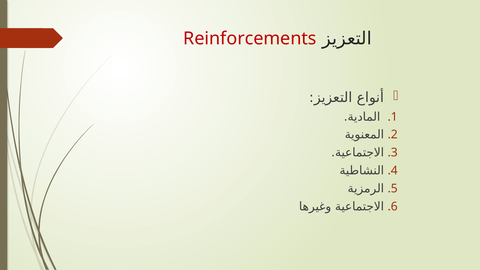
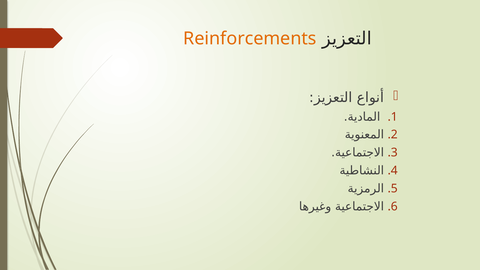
Reinforcements colour: red -> orange
